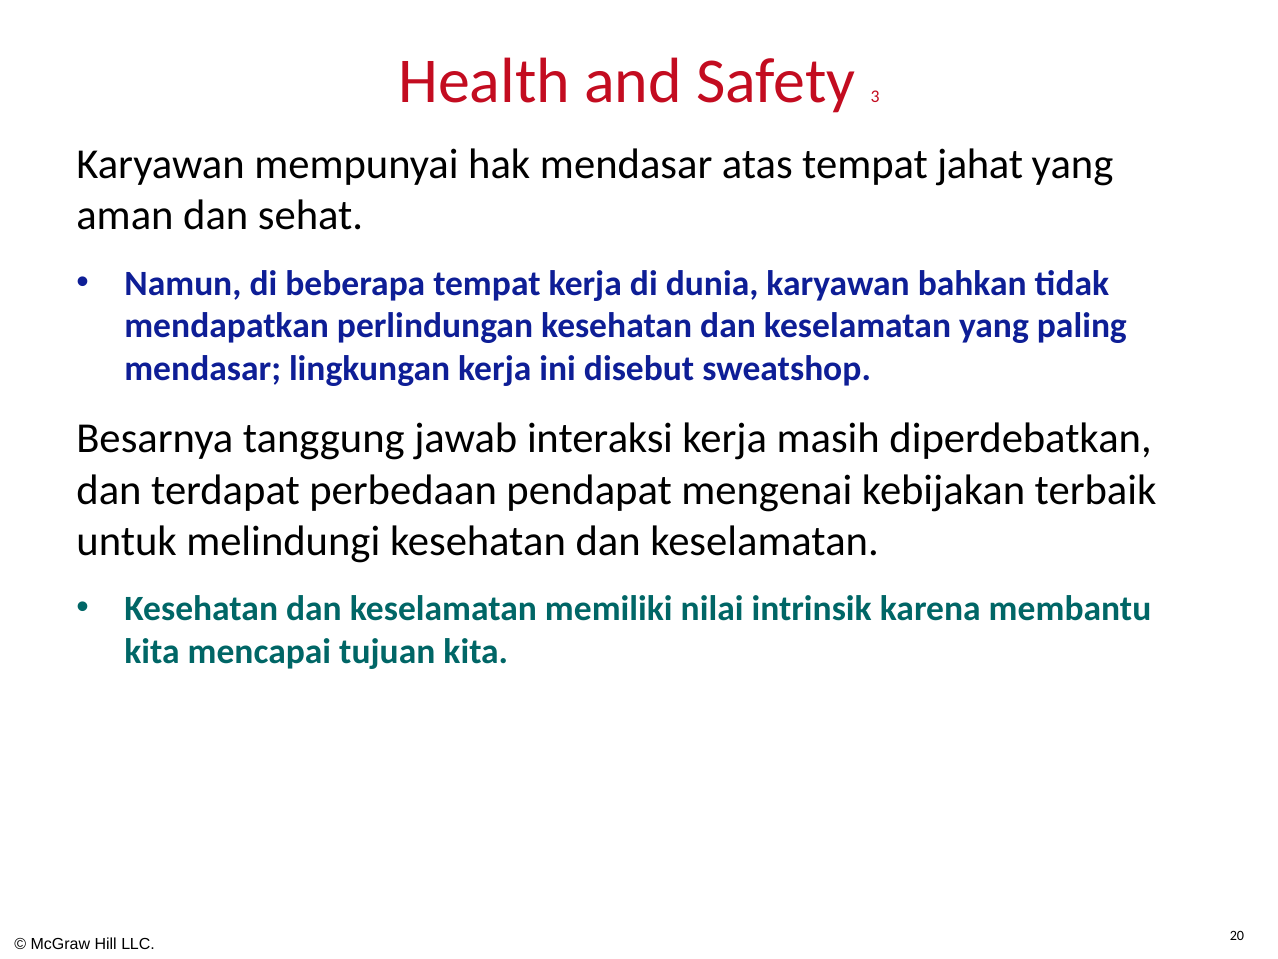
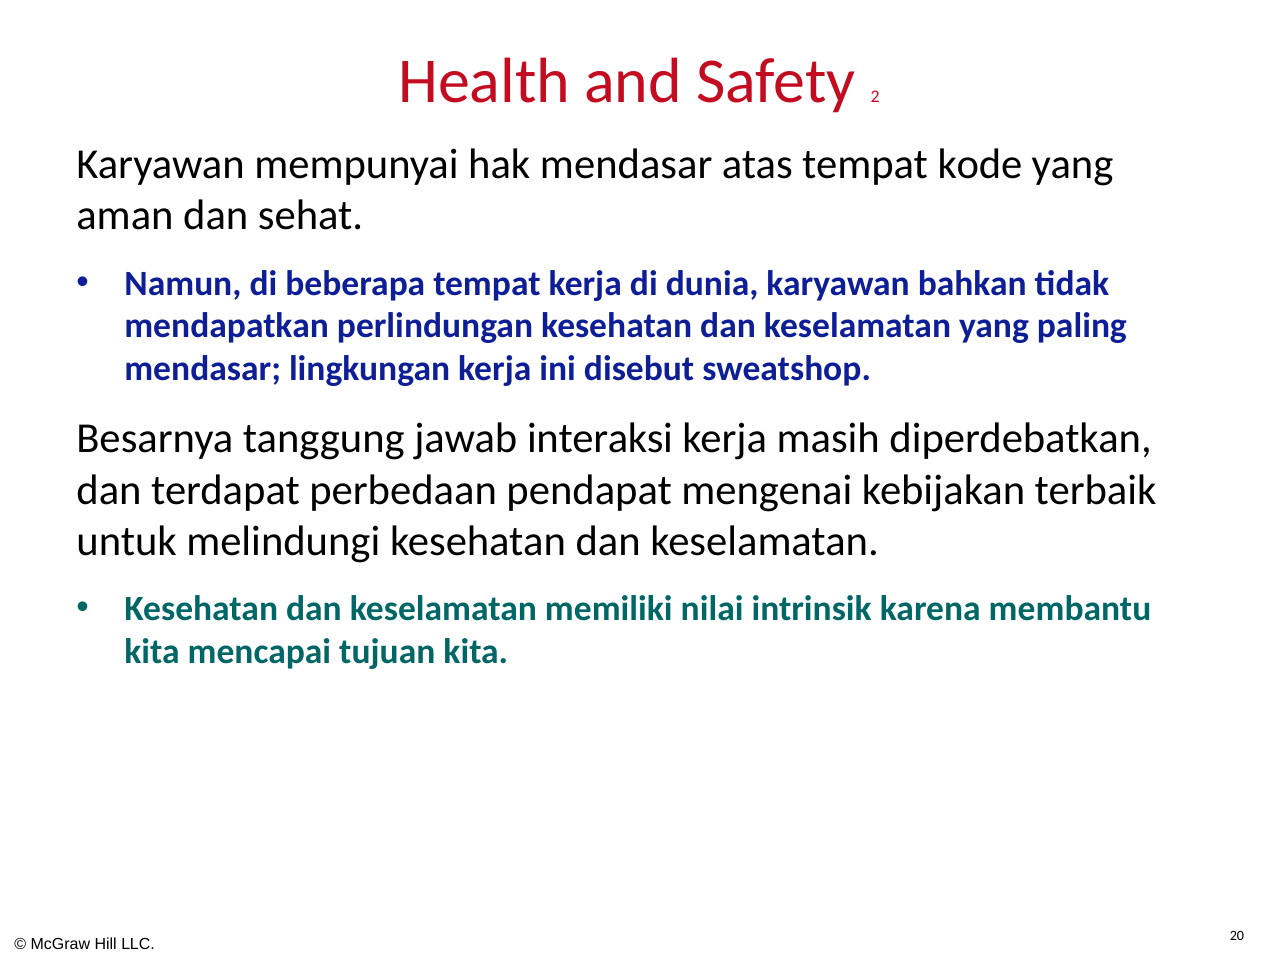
3: 3 -> 2
jahat: jahat -> kode
